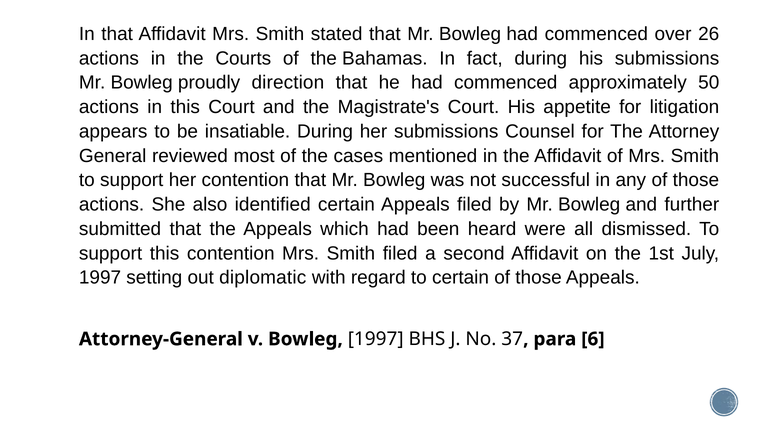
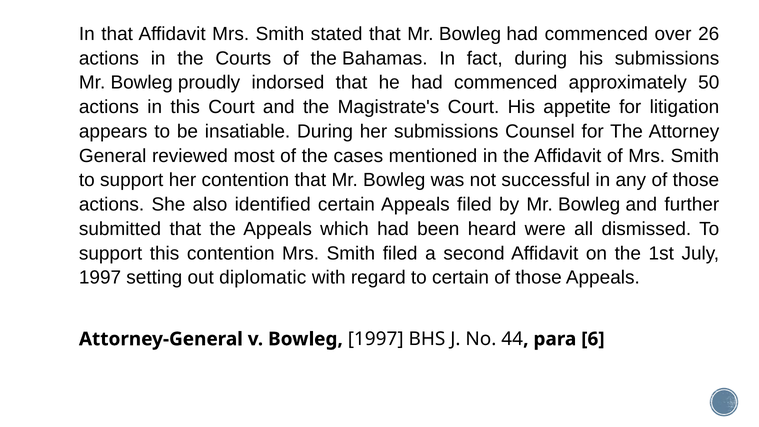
direction: direction -> indorsed
37: 37 -> 44
